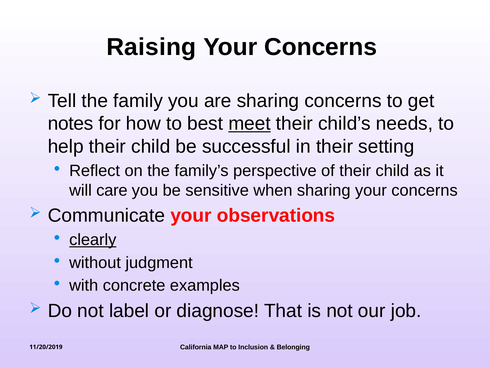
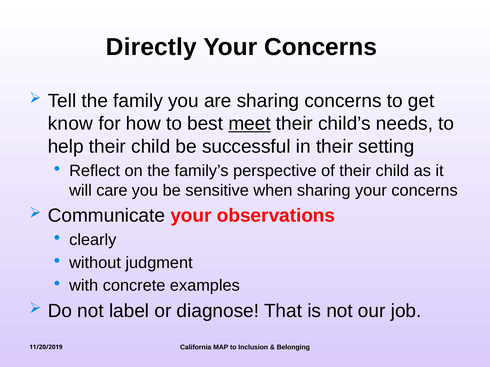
Raising: Raising -> Directly
notes: notes -> know
clearly underline: present -> none
